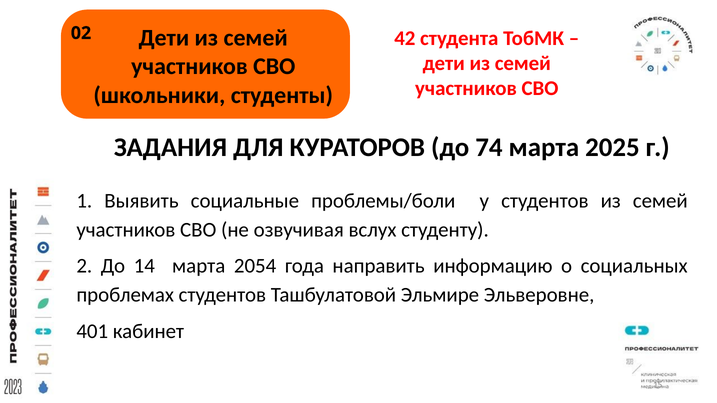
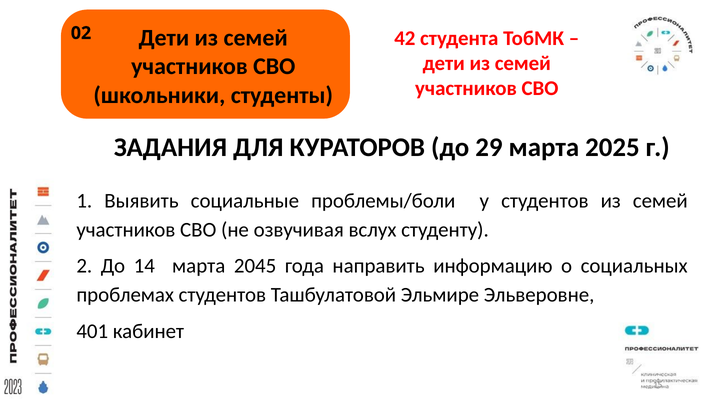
74: 74 -> 29
2054: 2054 -> 2045
